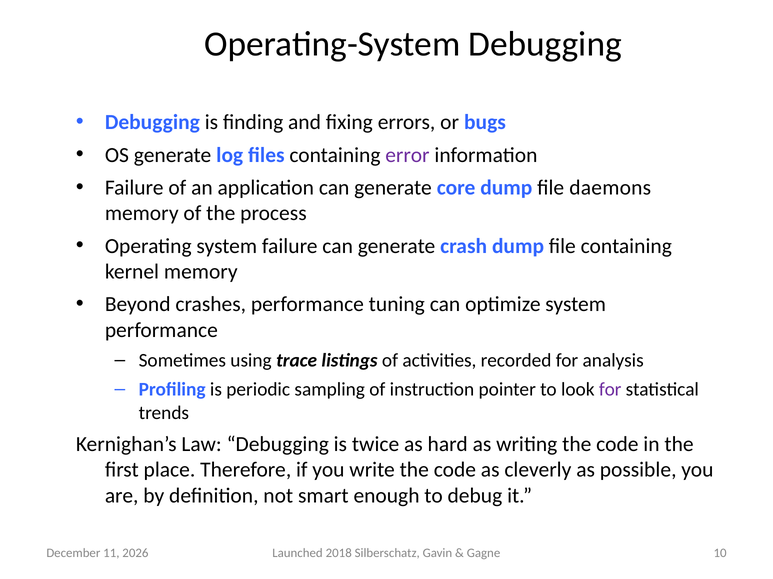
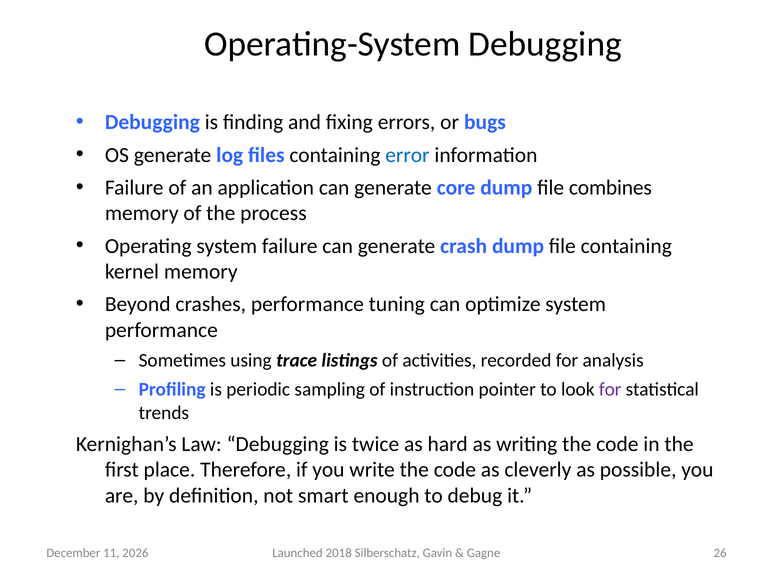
error colour: purple -> blue
daemons: daemons -> combines
10: 10 -> 26
